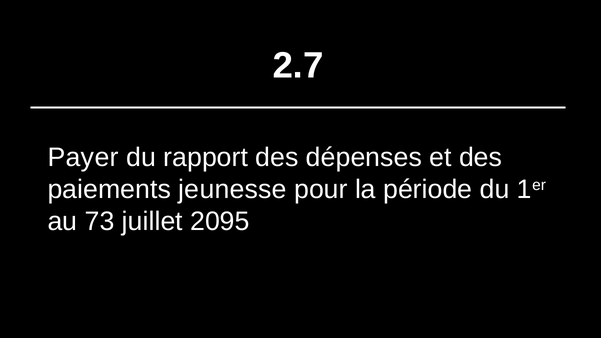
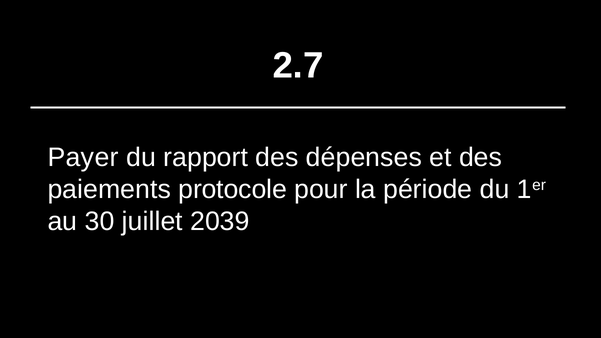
jeunesse: jeunesse -> protocole
73: 73 -> 30
2095: 2095 -> 2039
